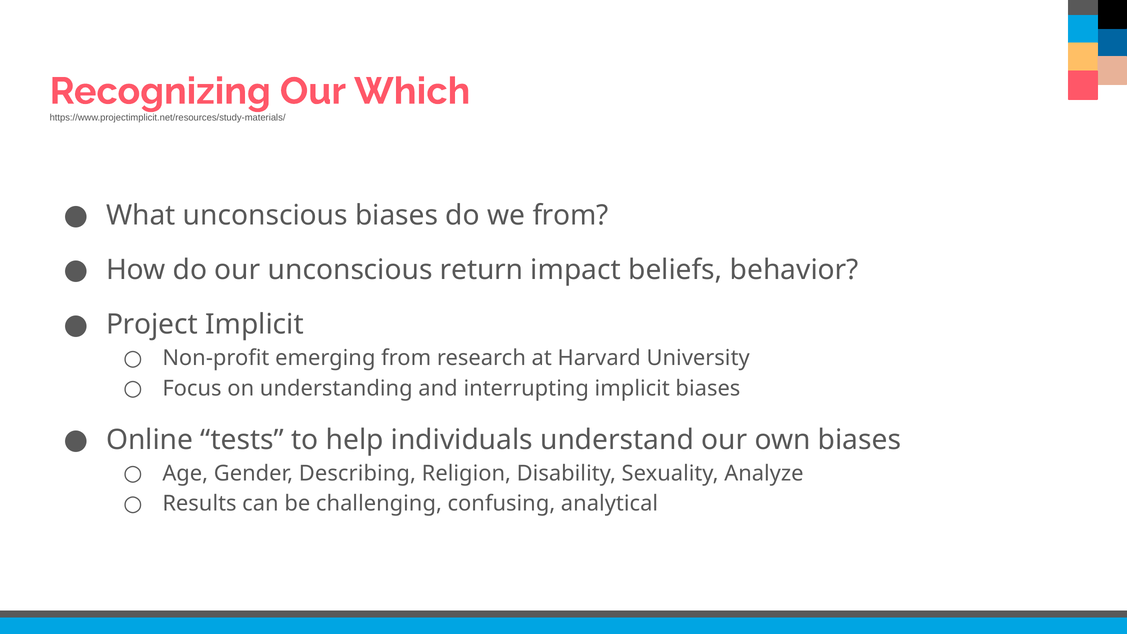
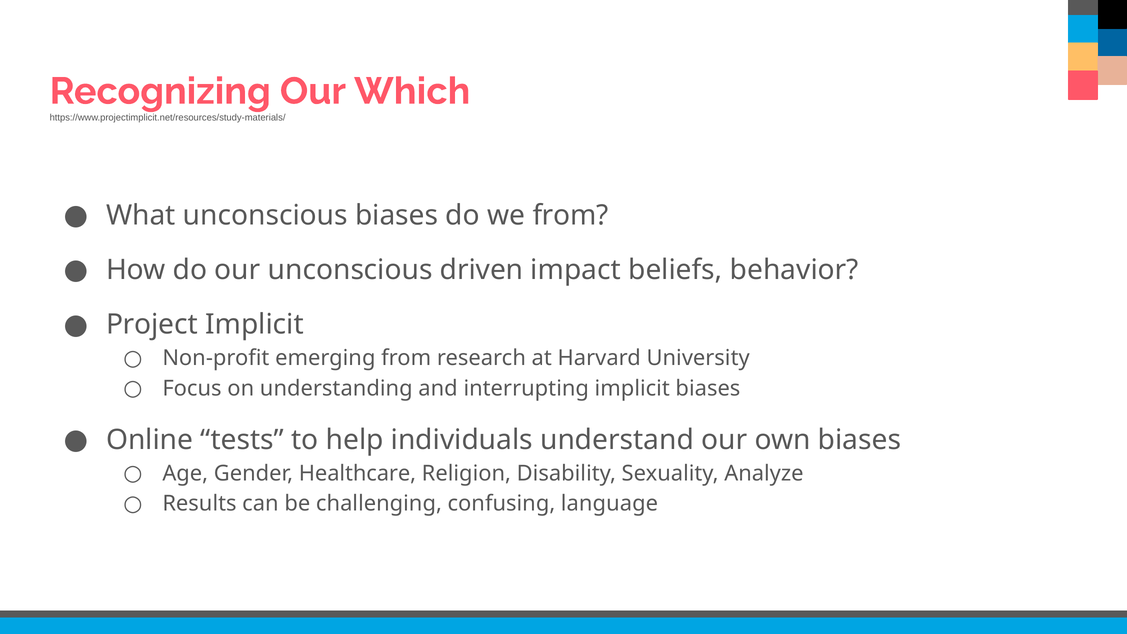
return: return -> driven
Describing: Describing -> Healthcare
analytical: analytical -> language
